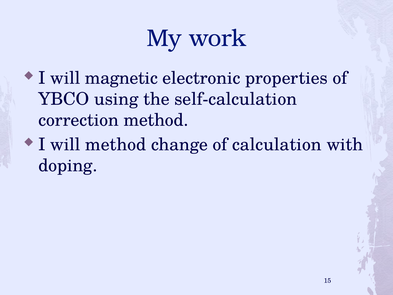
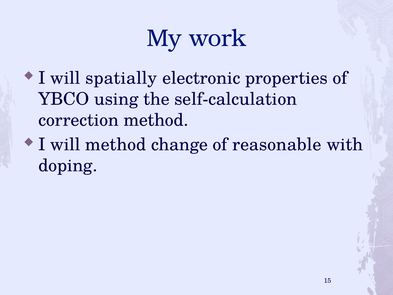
magnetic: magnetic -> spatially
calculation: calculation -> reasonable
